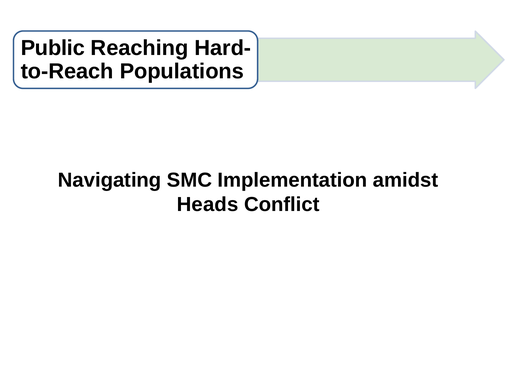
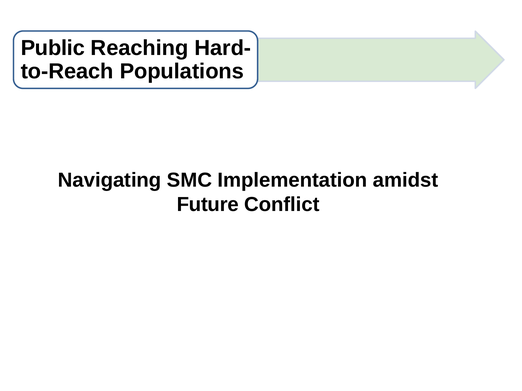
Heads: Heads -> Future
